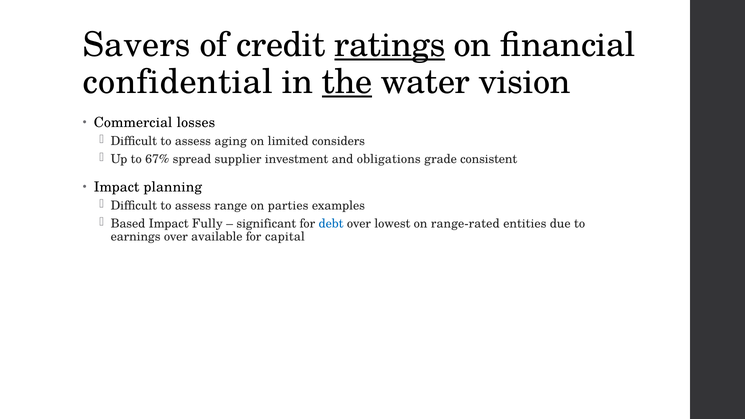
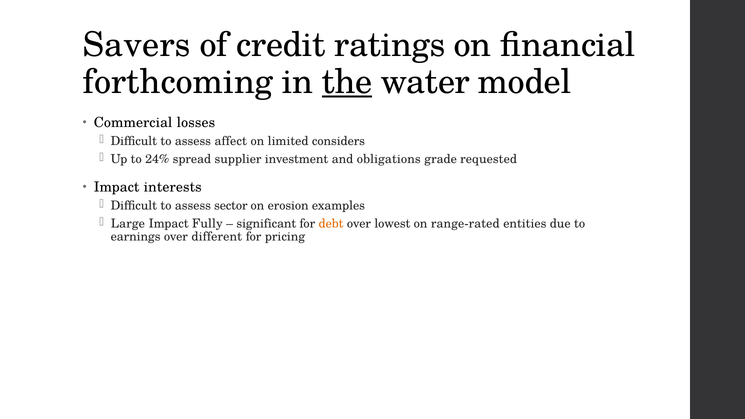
ratings underline: present -> none
confidential: confidential -> forthcoming
vision: vision -> model
aging: aging -> affect
67%: 67% -> 24%
consistent: consistent -> requested
planning: planning -> interests
range: range -> sector
parties: parties -> erosion
Based: Based -> Large
debt colour: blue -> orange
available: available -> different
capital: capital -> pricing
